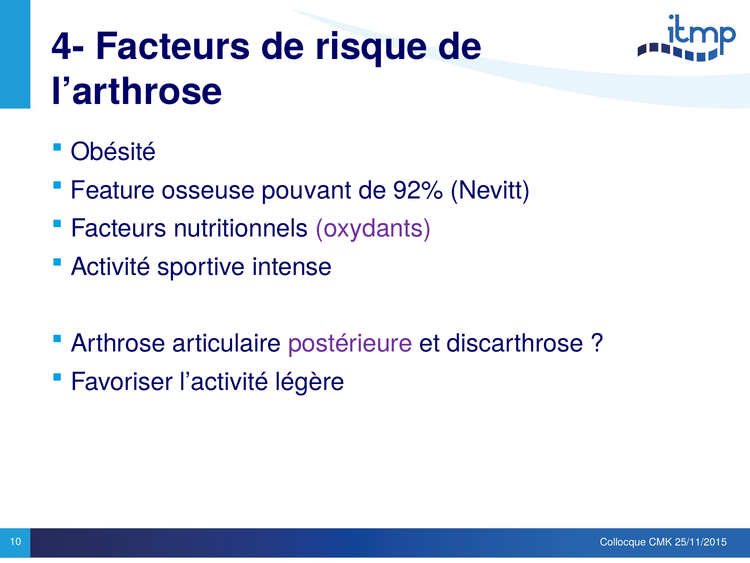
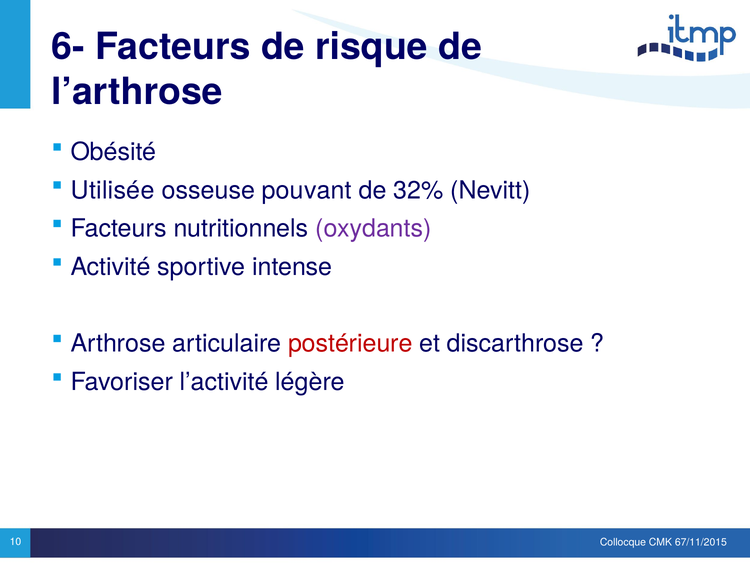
4-: 4- -> 6-
Feature: Feature -> Utilisée
92%: 92% -> 32%
postérieure colour: purple -> red
25/11/2015: 25/11/2015 -> 67/11/2015
